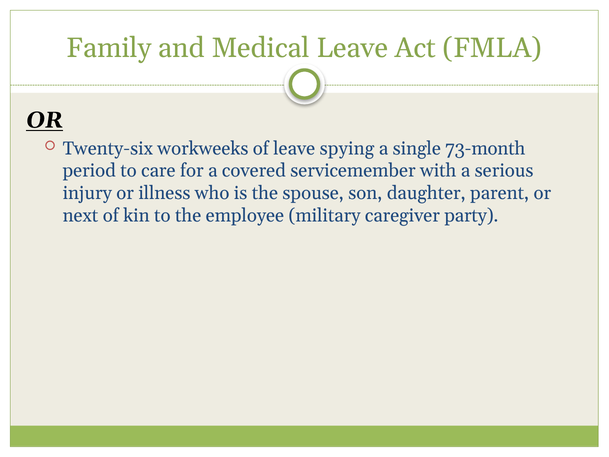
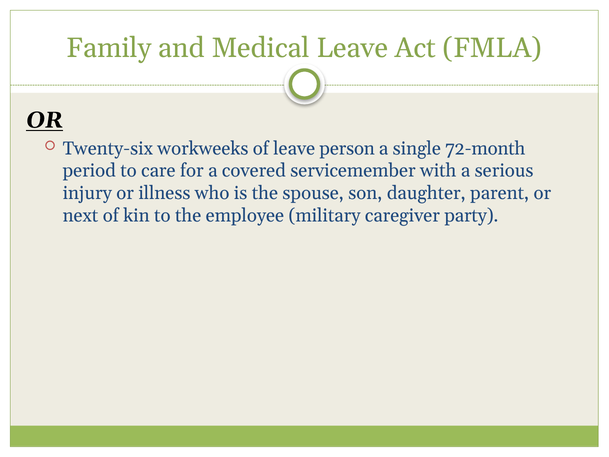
spying: spying -> person
73-month: 73-month -> 72-month
